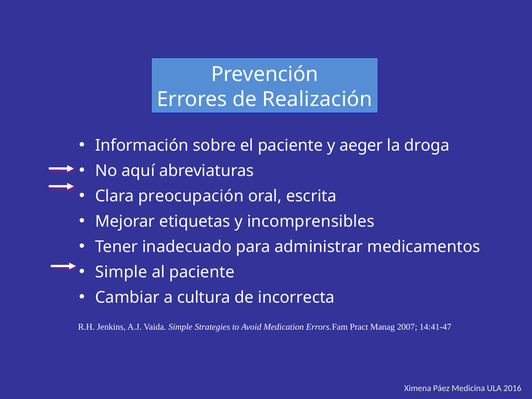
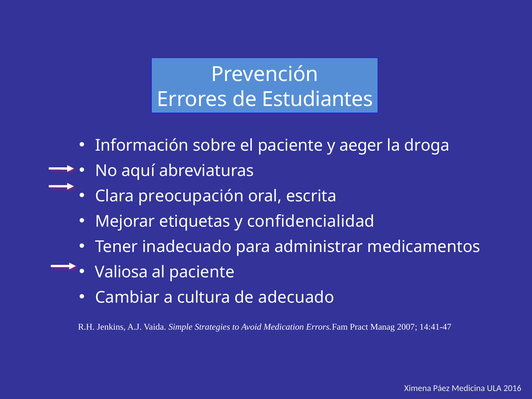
Realización: Realización -> Estudiantes
incomprensibles: incomprensibles -> confidencialidad
Simple at (121, 272): Simple -> Valiosa
incorrecta: incorrecta -> adecuado
